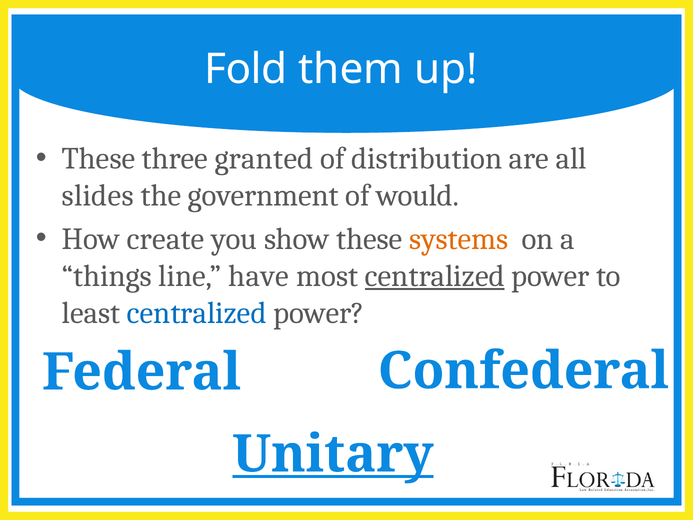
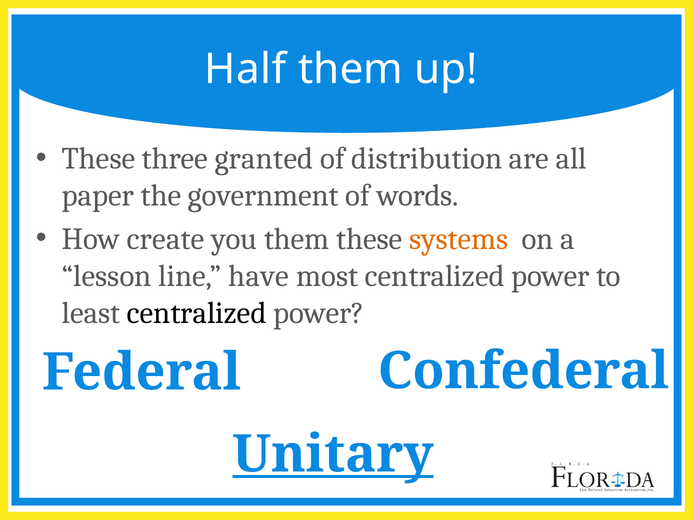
Fold: Fold -> Half
slides: slides -> paper
would: would -> words
you show: show -> them
things: things -> lesson
centralized at (435, 276) underline: present -> none
centralized at (197, 313) colour: blue -> black
